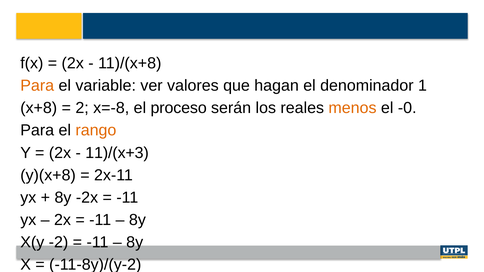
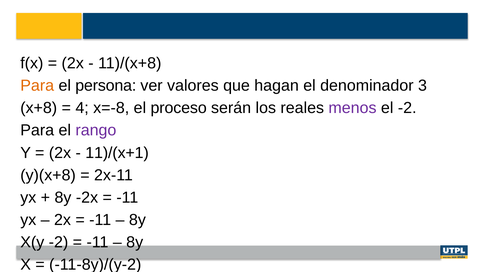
variable: variable -> persona
1: 1 -> 3
2 at (82, 108): 2 -> 4
menos colour: orange -> purple
el -0: -0 -> -2
rango at (96, 131) colour: orange -> purple
11)/(x+3: 11)/(x+3 -> 11)/(x+1
